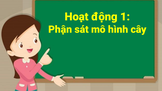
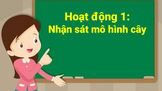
Phận: Phận -> Nhận
